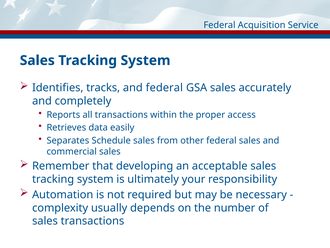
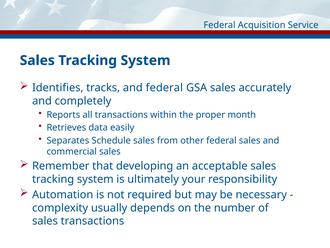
access: access -> month
